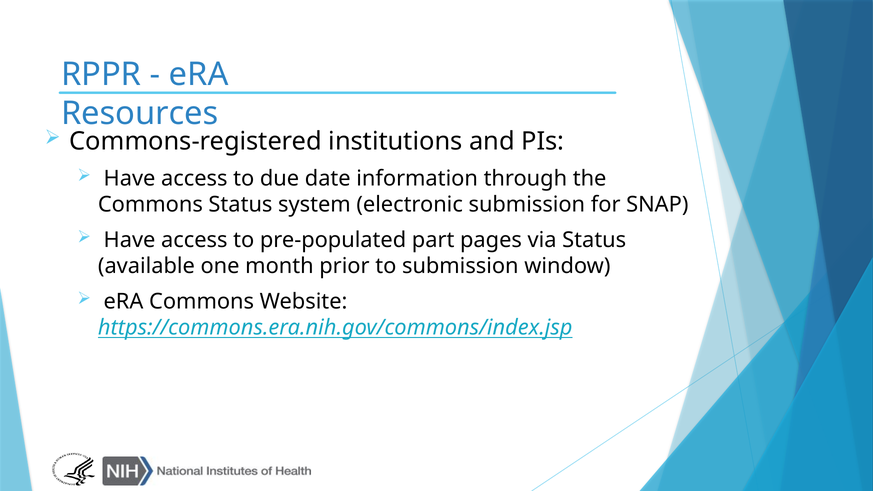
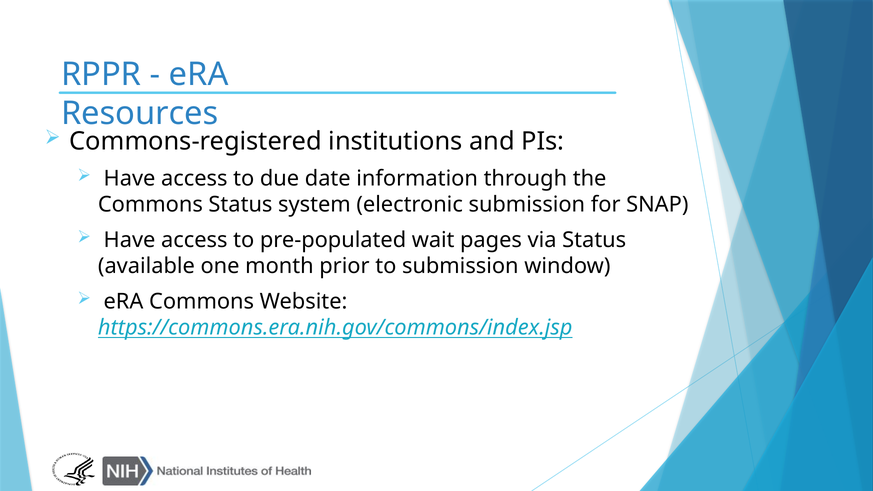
part: part -> wait
